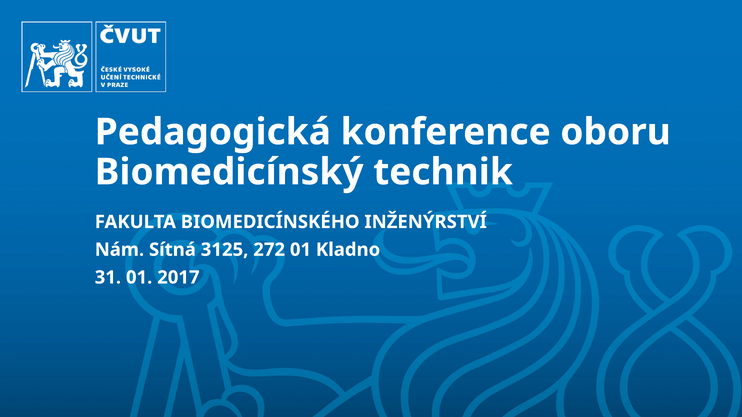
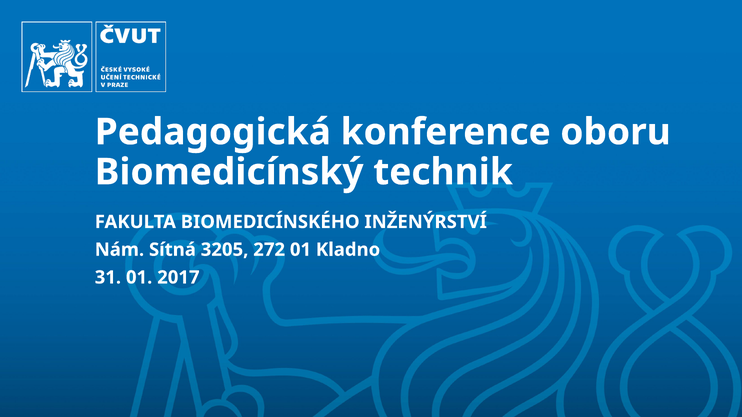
3125: 3125 -> 3205
